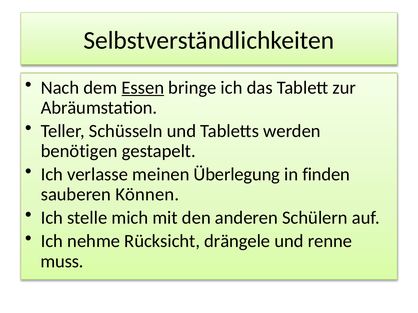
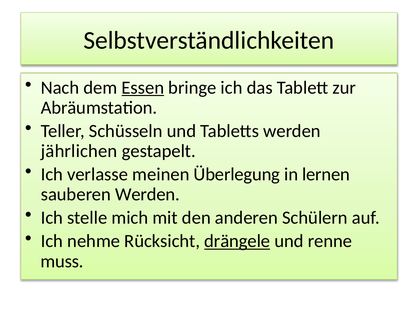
benötigen: benötigen -> jährlichen
finden: finden -> lernen
sauberen Können: Können -> Werden
drängele underline: none -> present
